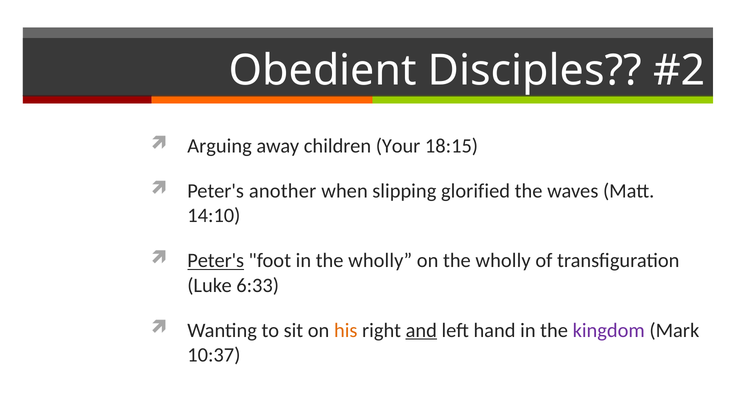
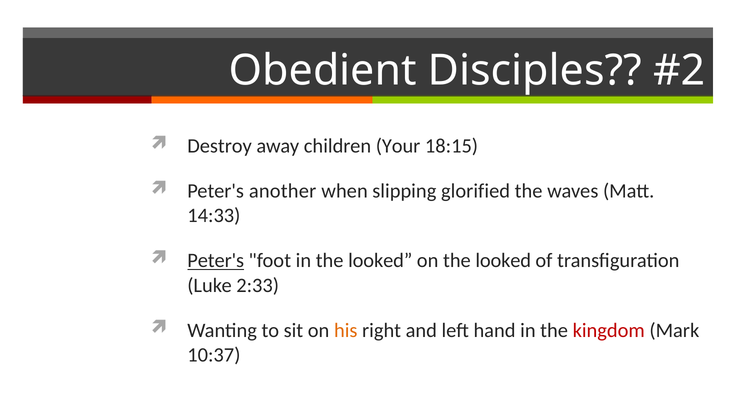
Arguing: Arguing -> Destroy
14:10: 14:10 -> 14:33
in the wholly: wholly -> looked
on the wholly: wholly -> looked
6:33: 6:33 -> 2:33
and underline: present -> none
kingdom colour: purple -> red
